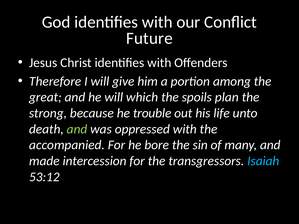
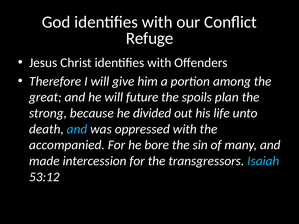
Future: Future -> Refuge
which: which -> future
trouble: trouble -> divided
and at (77, 129) colour: light green -> light blue
